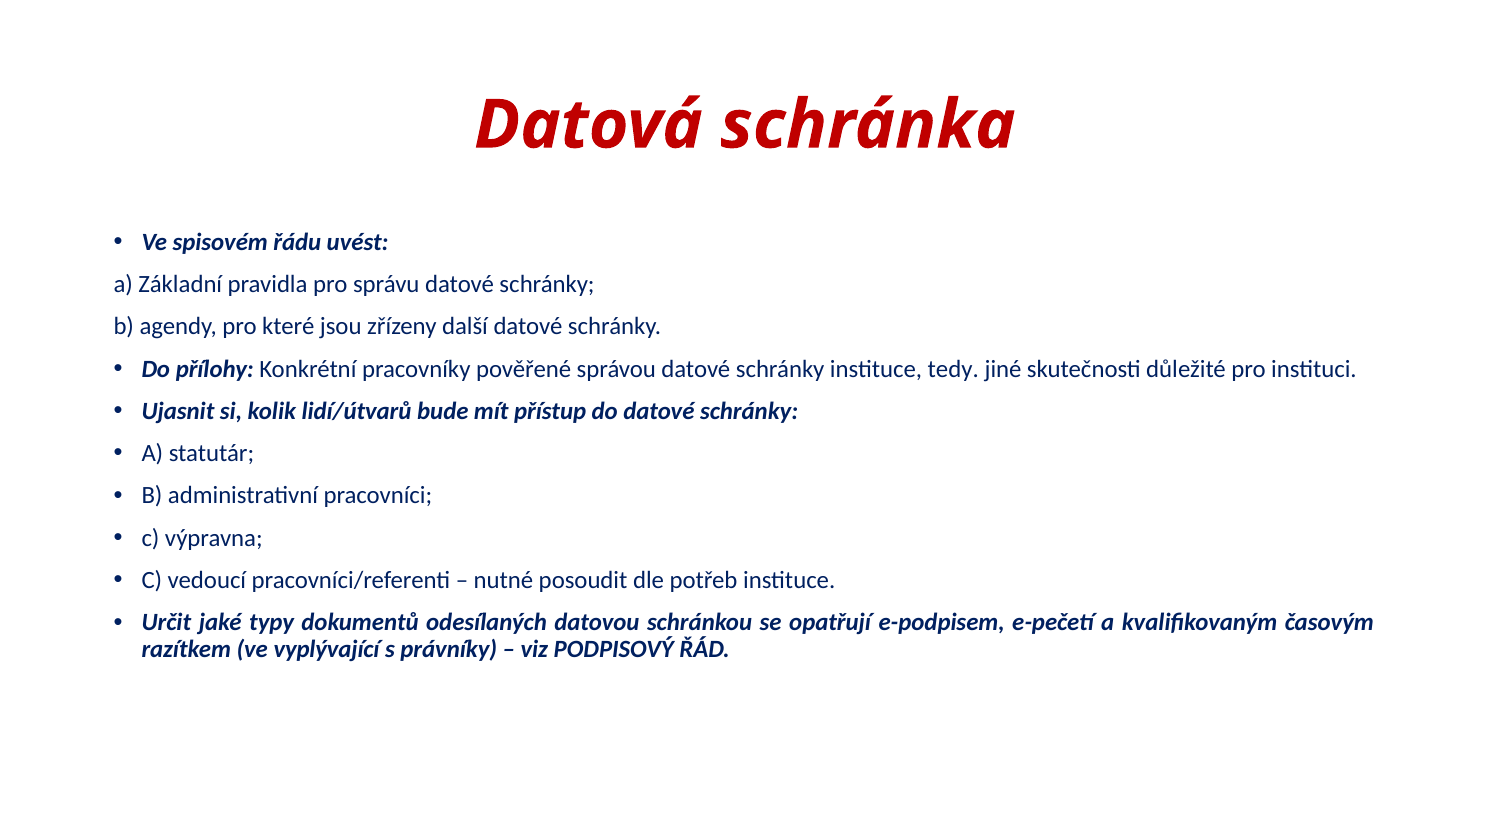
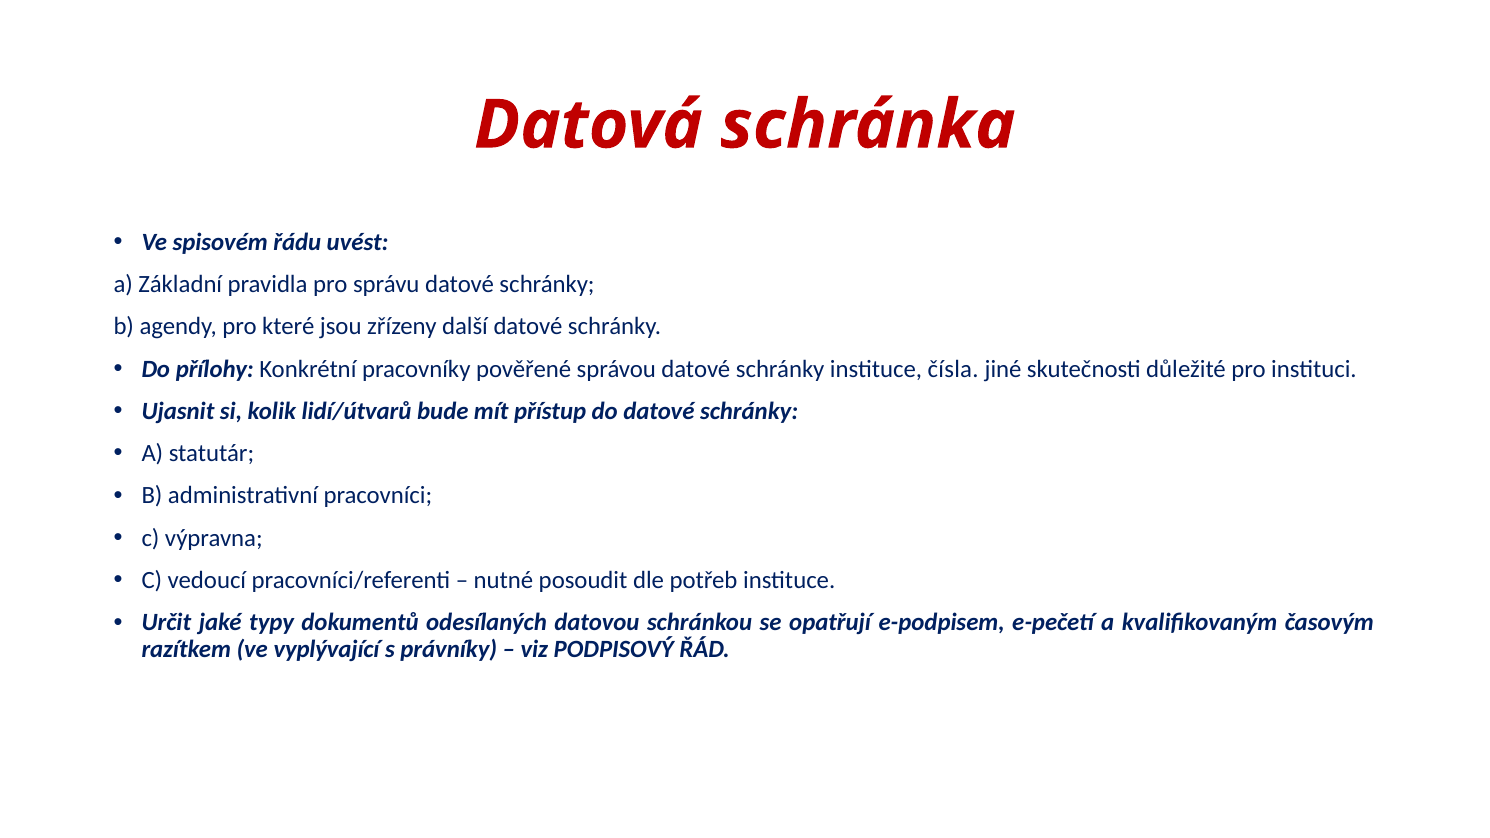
tedy: tedy -> čísla
